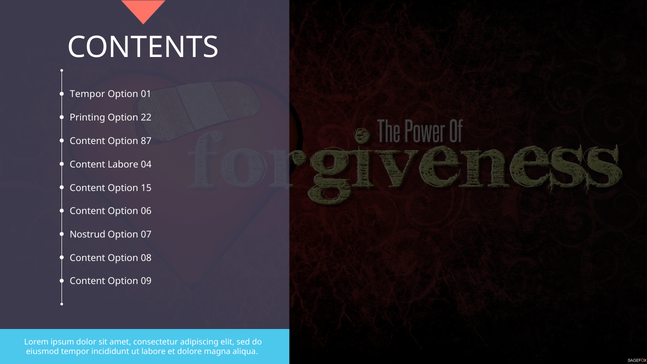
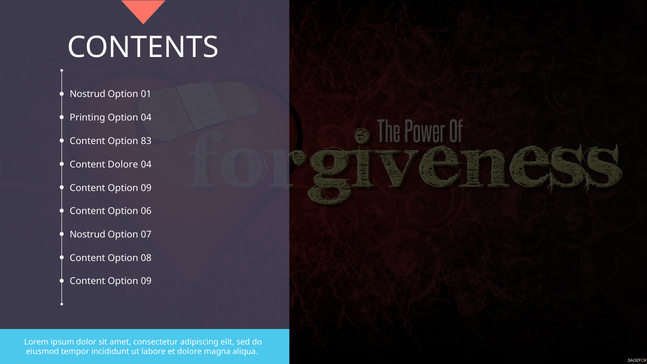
Tempor at (87, 94): Tempor -> Nostrud
Option 22: 22 -> 04
87: 87 -> 83
Content Labore: Labore -> Dolore
15 at (146, 188): 15 -> 09
